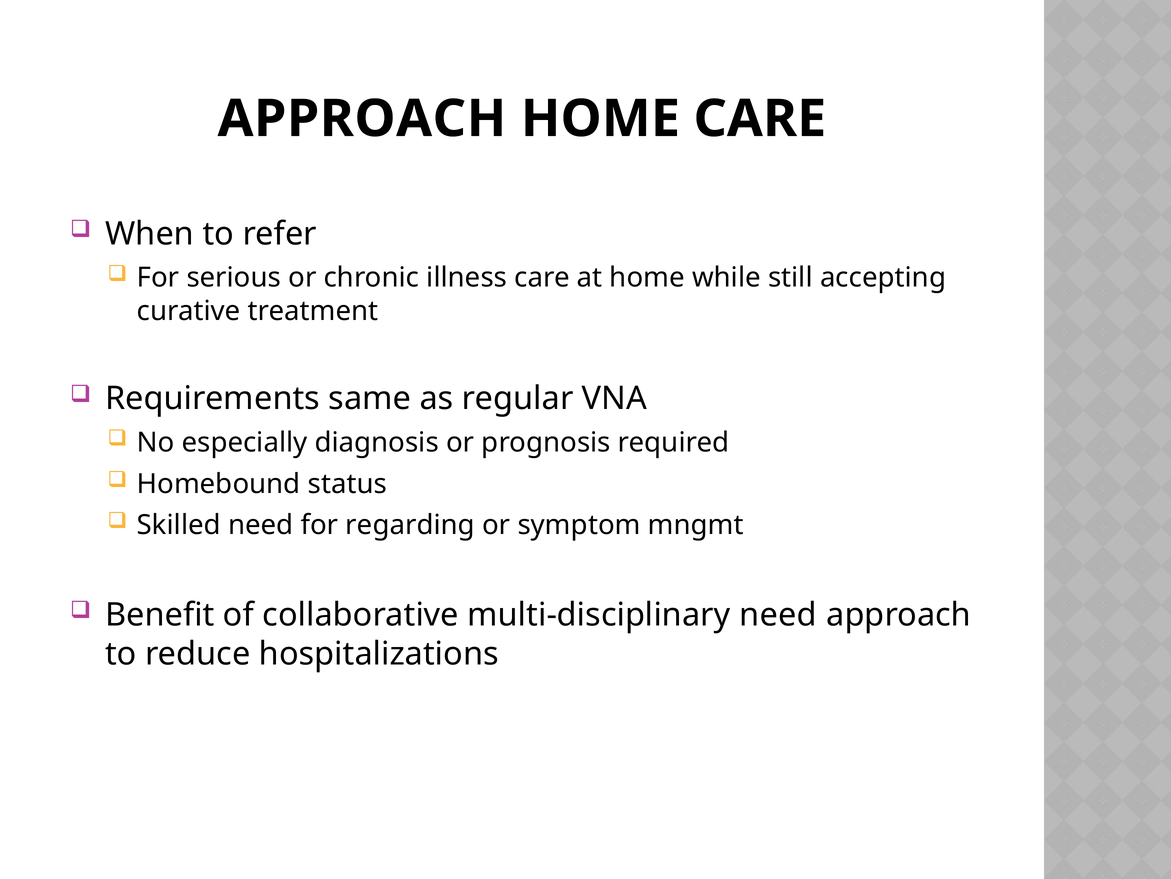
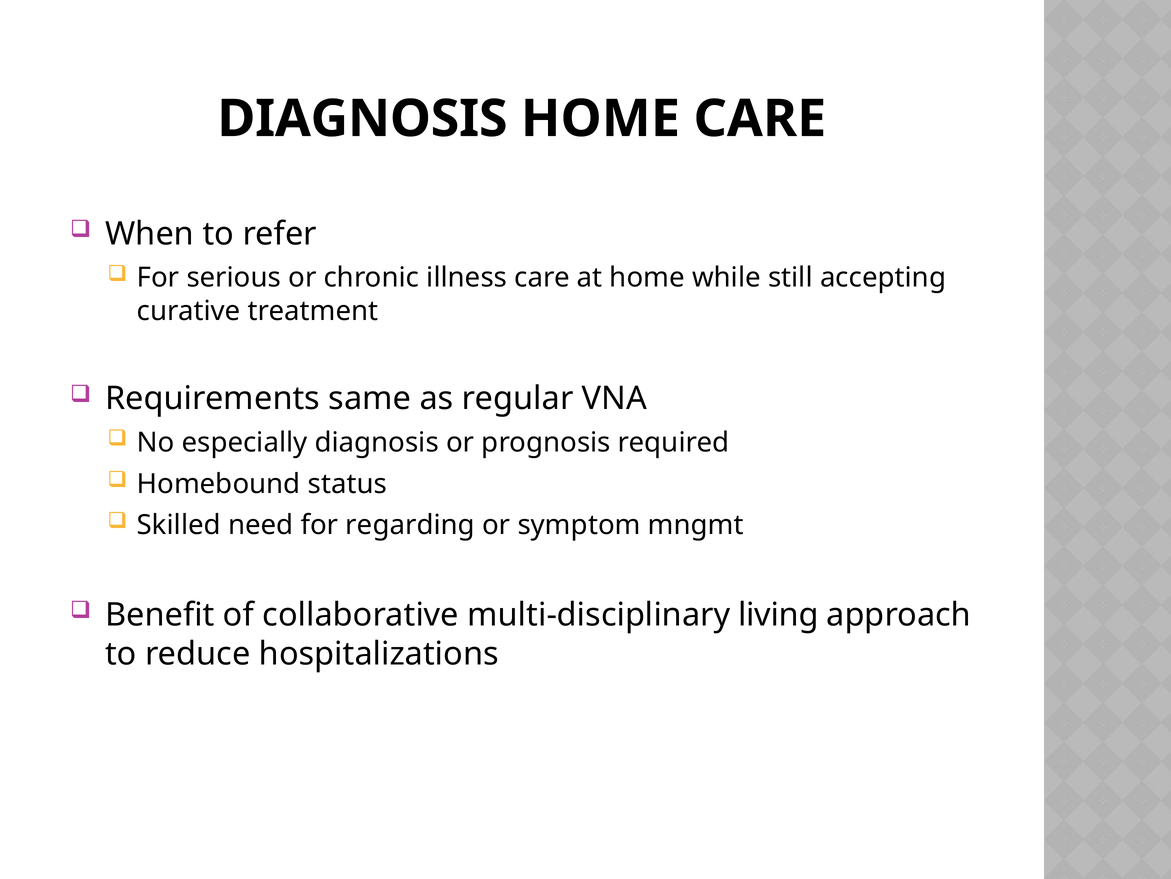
APPROACH at (362, 119): APPROACH -> DIAGNOSIS
multi-disciplinary need: need -> living
